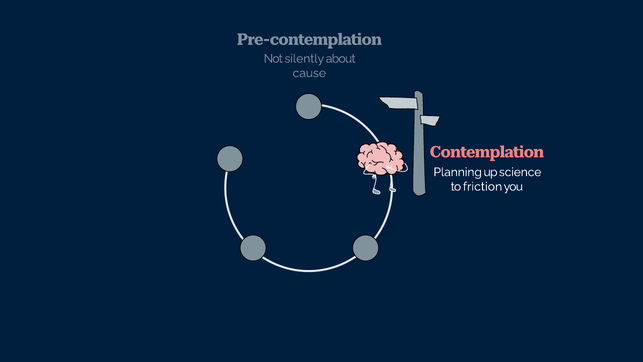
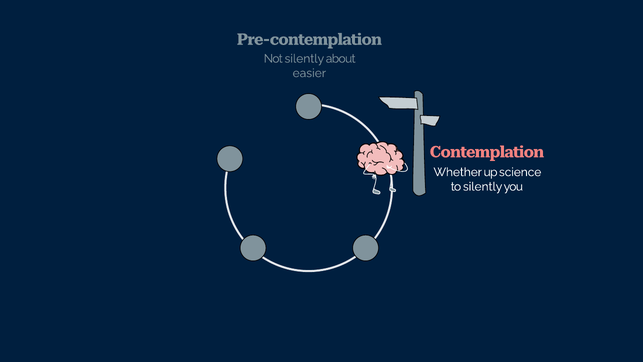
cause: cause -> easier
Planning: Planning -> Whether
to friction: friction -> silently
